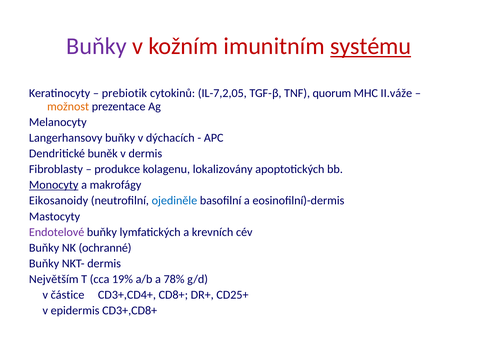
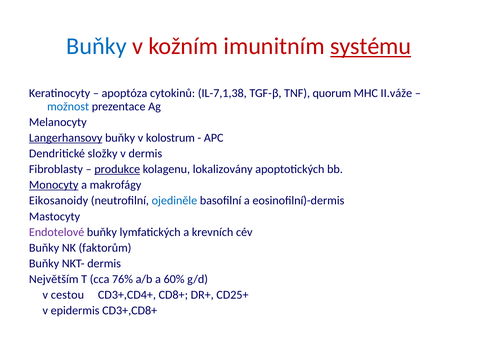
Buňky at (96, 46) colour: purple -> blue
prebiotik: prebiotik -> apoptóza
IL-7,2,05: IL-7,2,05 -> IL-7,1,38
možnost colour: orange -> blue
Langerhansovy underline: none -> present
dýchacích: dýchacích -> kolostrum
buněk: buněk -> složky
produkce underline: none -> present
ochranné: ochranné -> faktorům
19%: 19% -> 76%
78%: 78% -> 60%
částice: částice -> cestou
